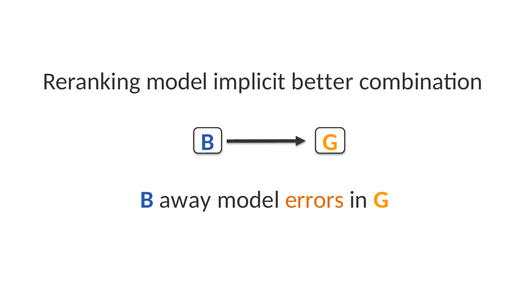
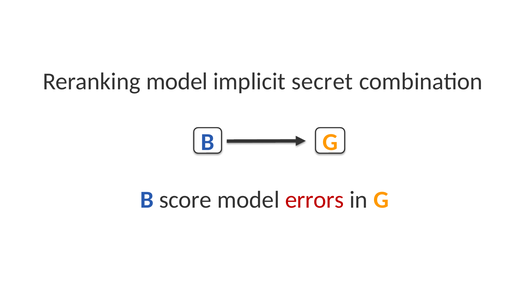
better: better -> secret
away: away -> score
errors colour: orange -> red
